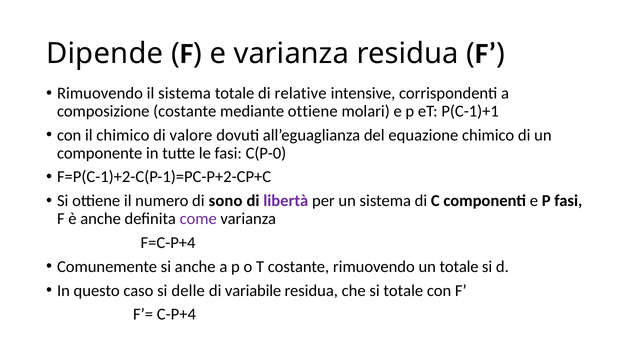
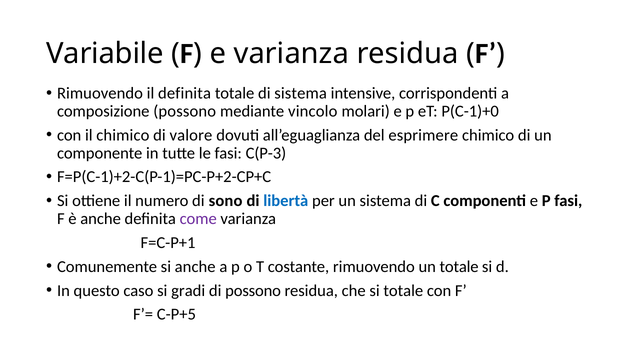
Dipende: Dipende -> Variabile
il sistema: sistema -> definita
di relative: relative -> sistema
composizione costante: costante -> possono
mediante ottiene: ottiene -> vincolo
P(C-1)+1: P(C-1)+1 -> P(C-1)+0
equazione: equazione -> esprimere
C(P-0: C(P-0 -> C(P-3
libertà colour: purple -> blue
F=C-P+4: F=C-P+4 -> F=C-P+1
delle: delle -> gradi
di variabile: variabile -> possono
C-P+4: C-P+4 -> C-P+5
